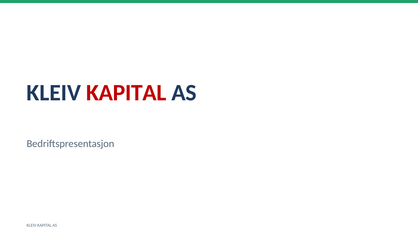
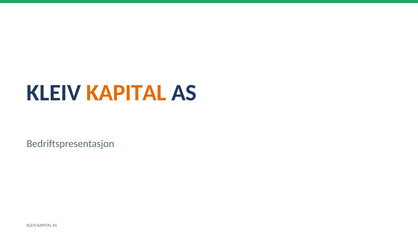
KAPITAL at (126, 93) colour: red -> orange
